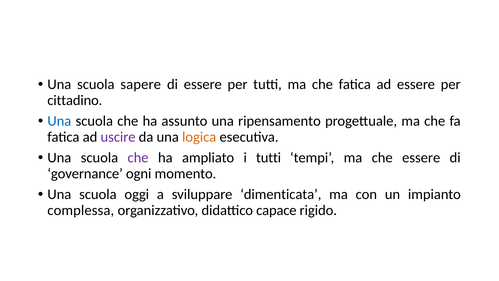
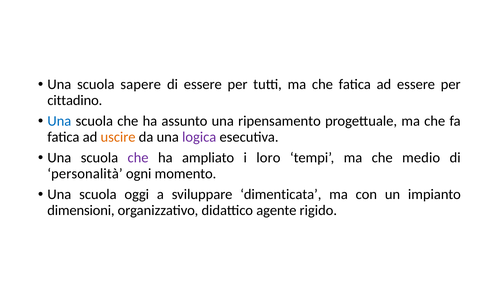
uscire colour: purple -> orange
logica colour: orange -> purple
i tutti: tutti -> loro
che essere: essere -> medio
governance: governance -> personalità
complessa: complessa -> dimensioni
capace: capace -> agente
